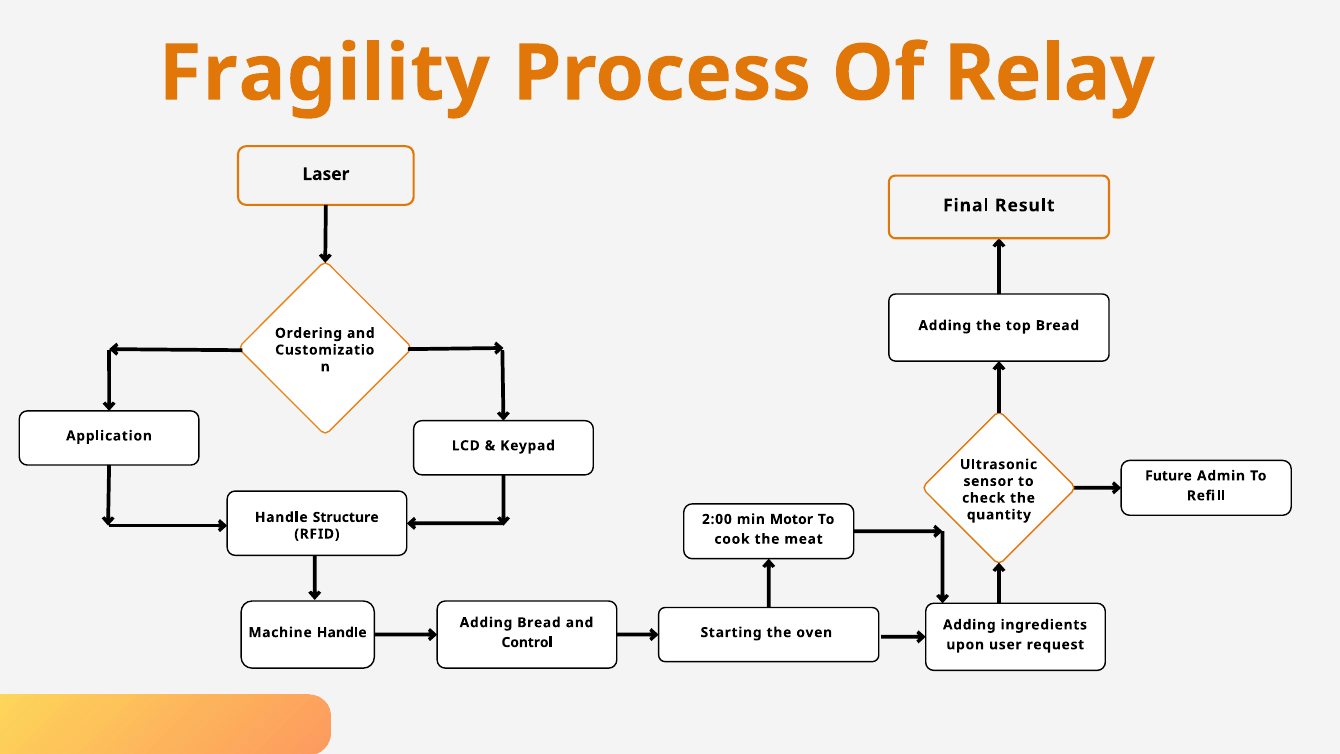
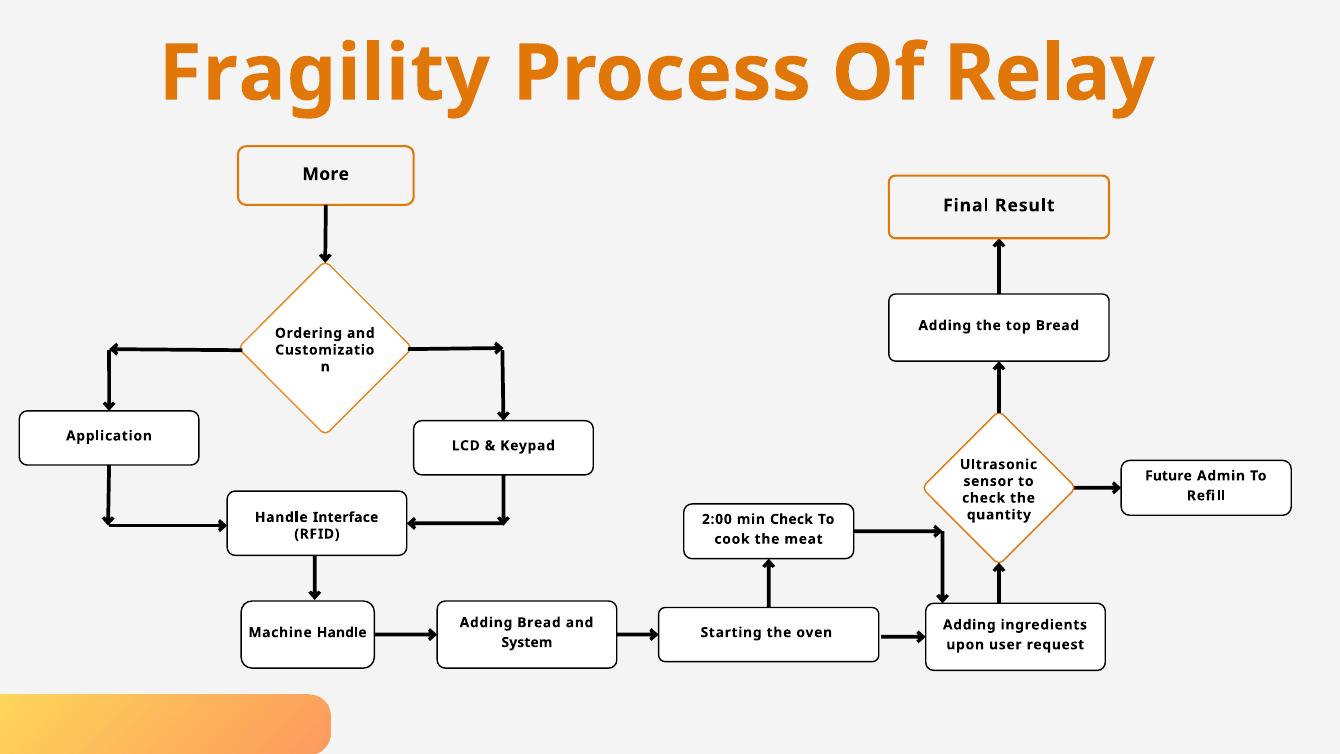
Laser: Laser -> More
Structure: Structure -> Interface
min Motor: Motor -> Check
Control: Control -> System
